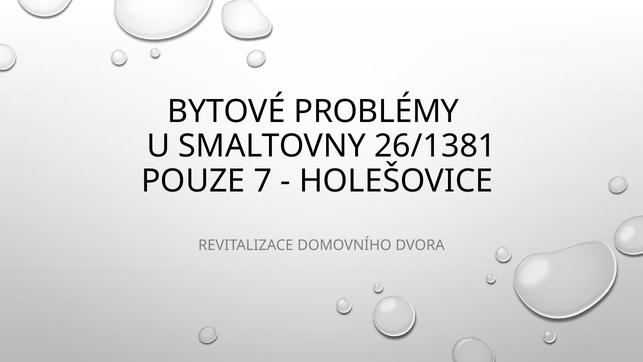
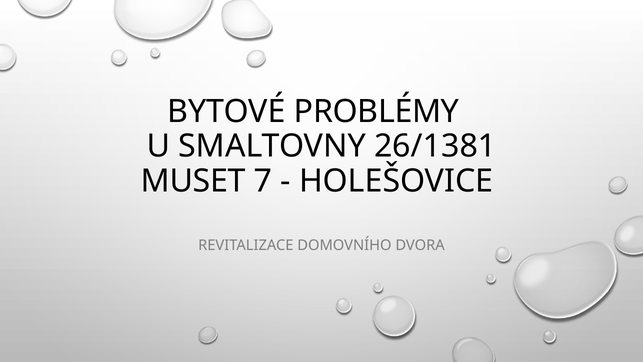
POUZE: POUZE -> MUSET
